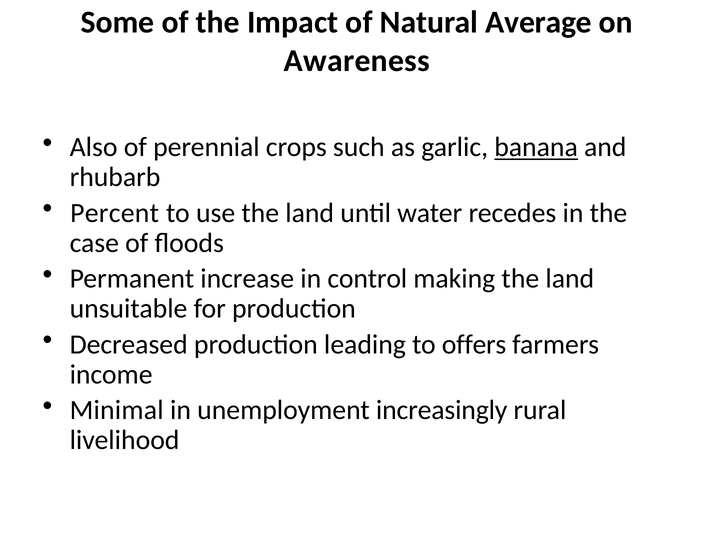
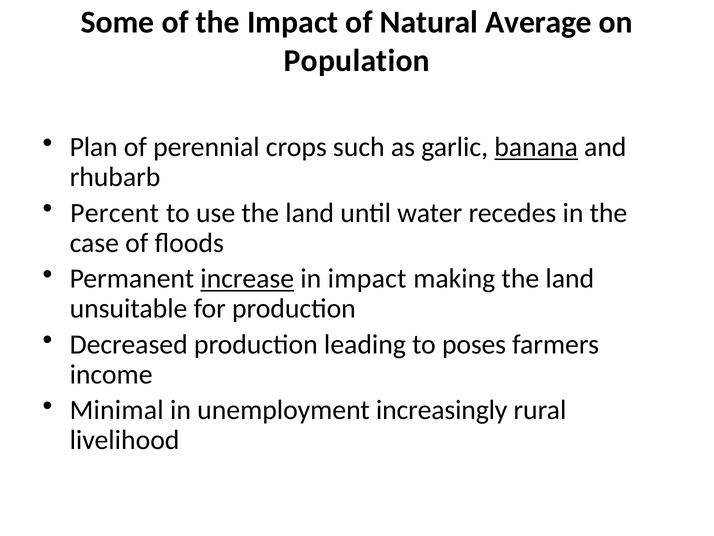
Awareness: Awareness -> Population
Also: Also -> Plan
increase underline: none -> present
in control: control -> impact
offers: offers -> poses
